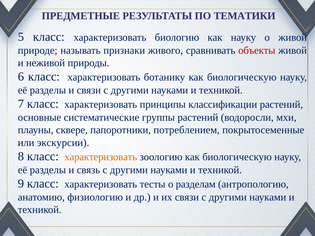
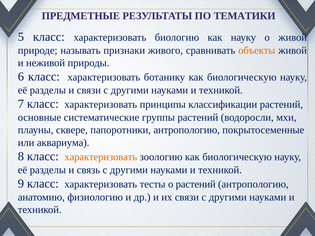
объекты colour: red -> orange
папоротники потреблением: потреблением -> антропологию
экскурсии: экскурсии -> аквариума
о разделам: разделам -> растений
